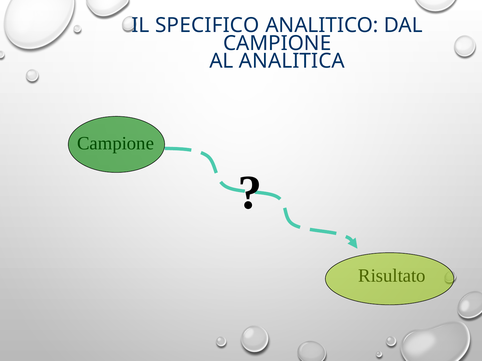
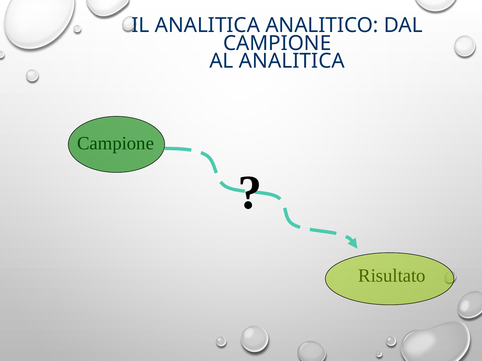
IL SPECIFICO: SPECIFICO -> ANALITICA
